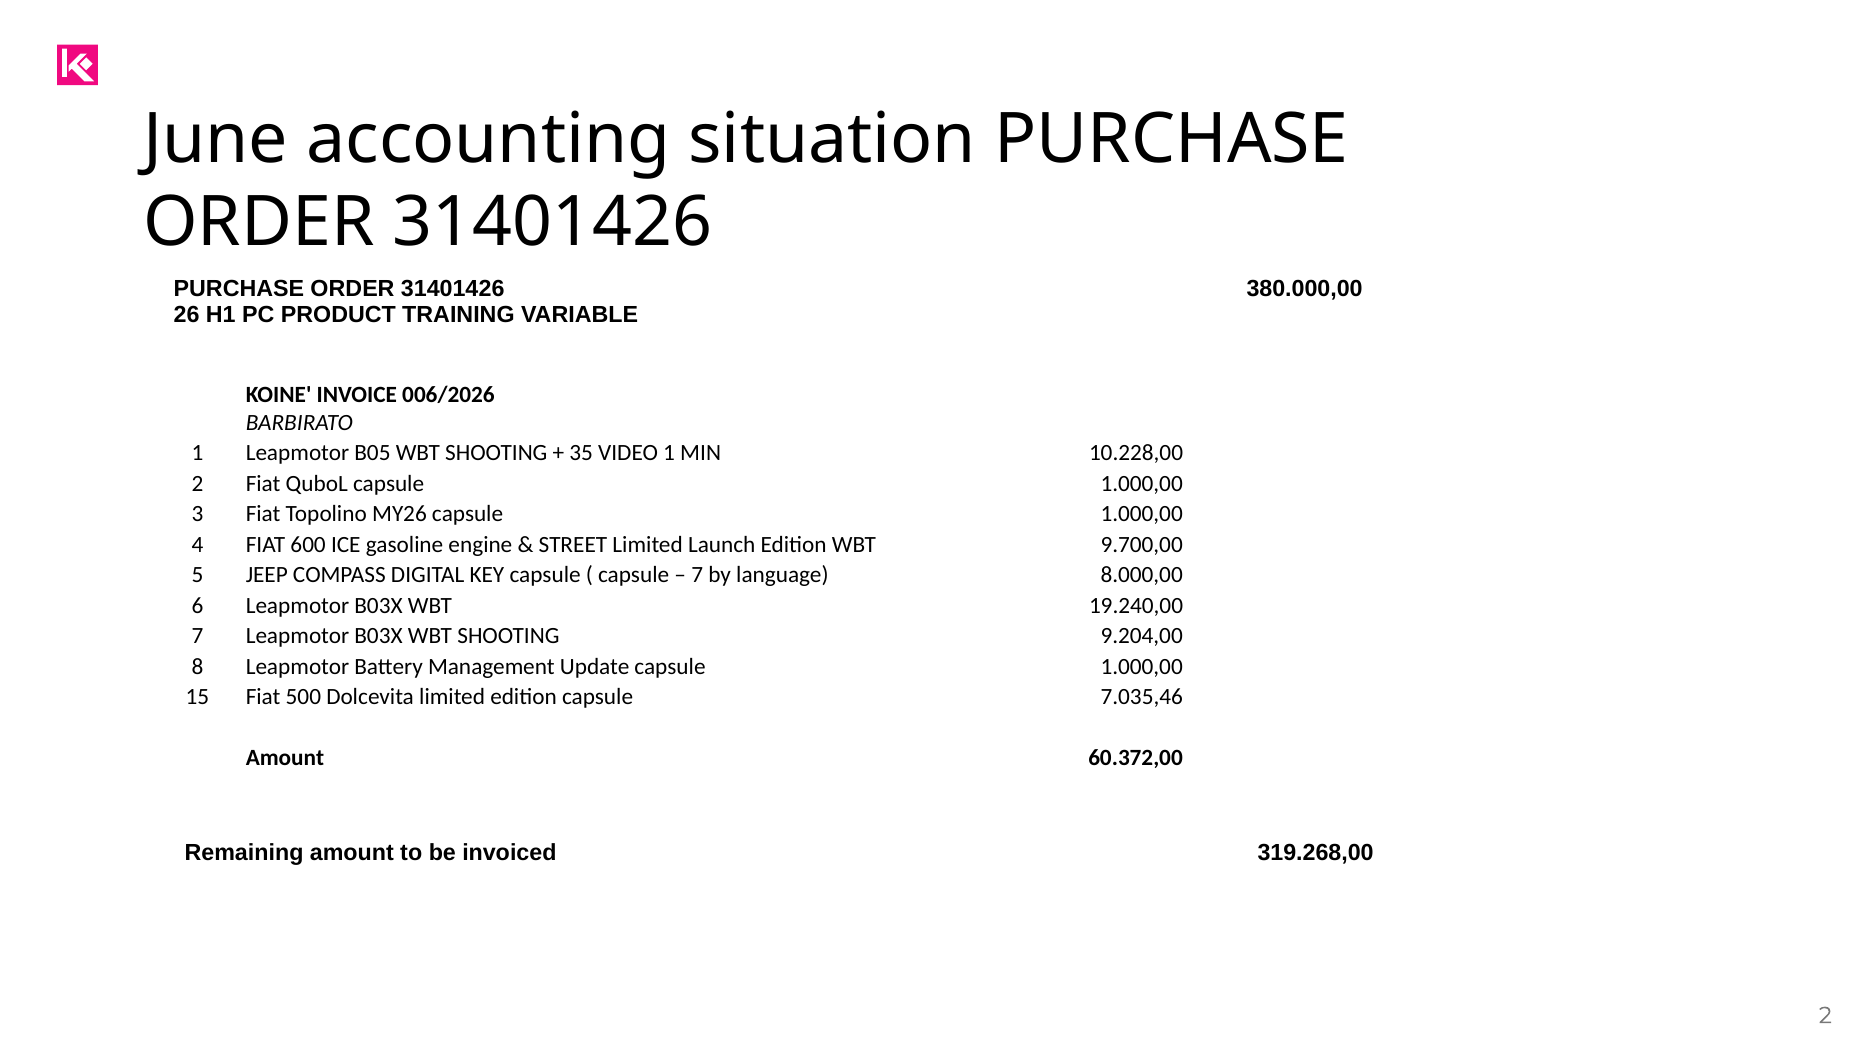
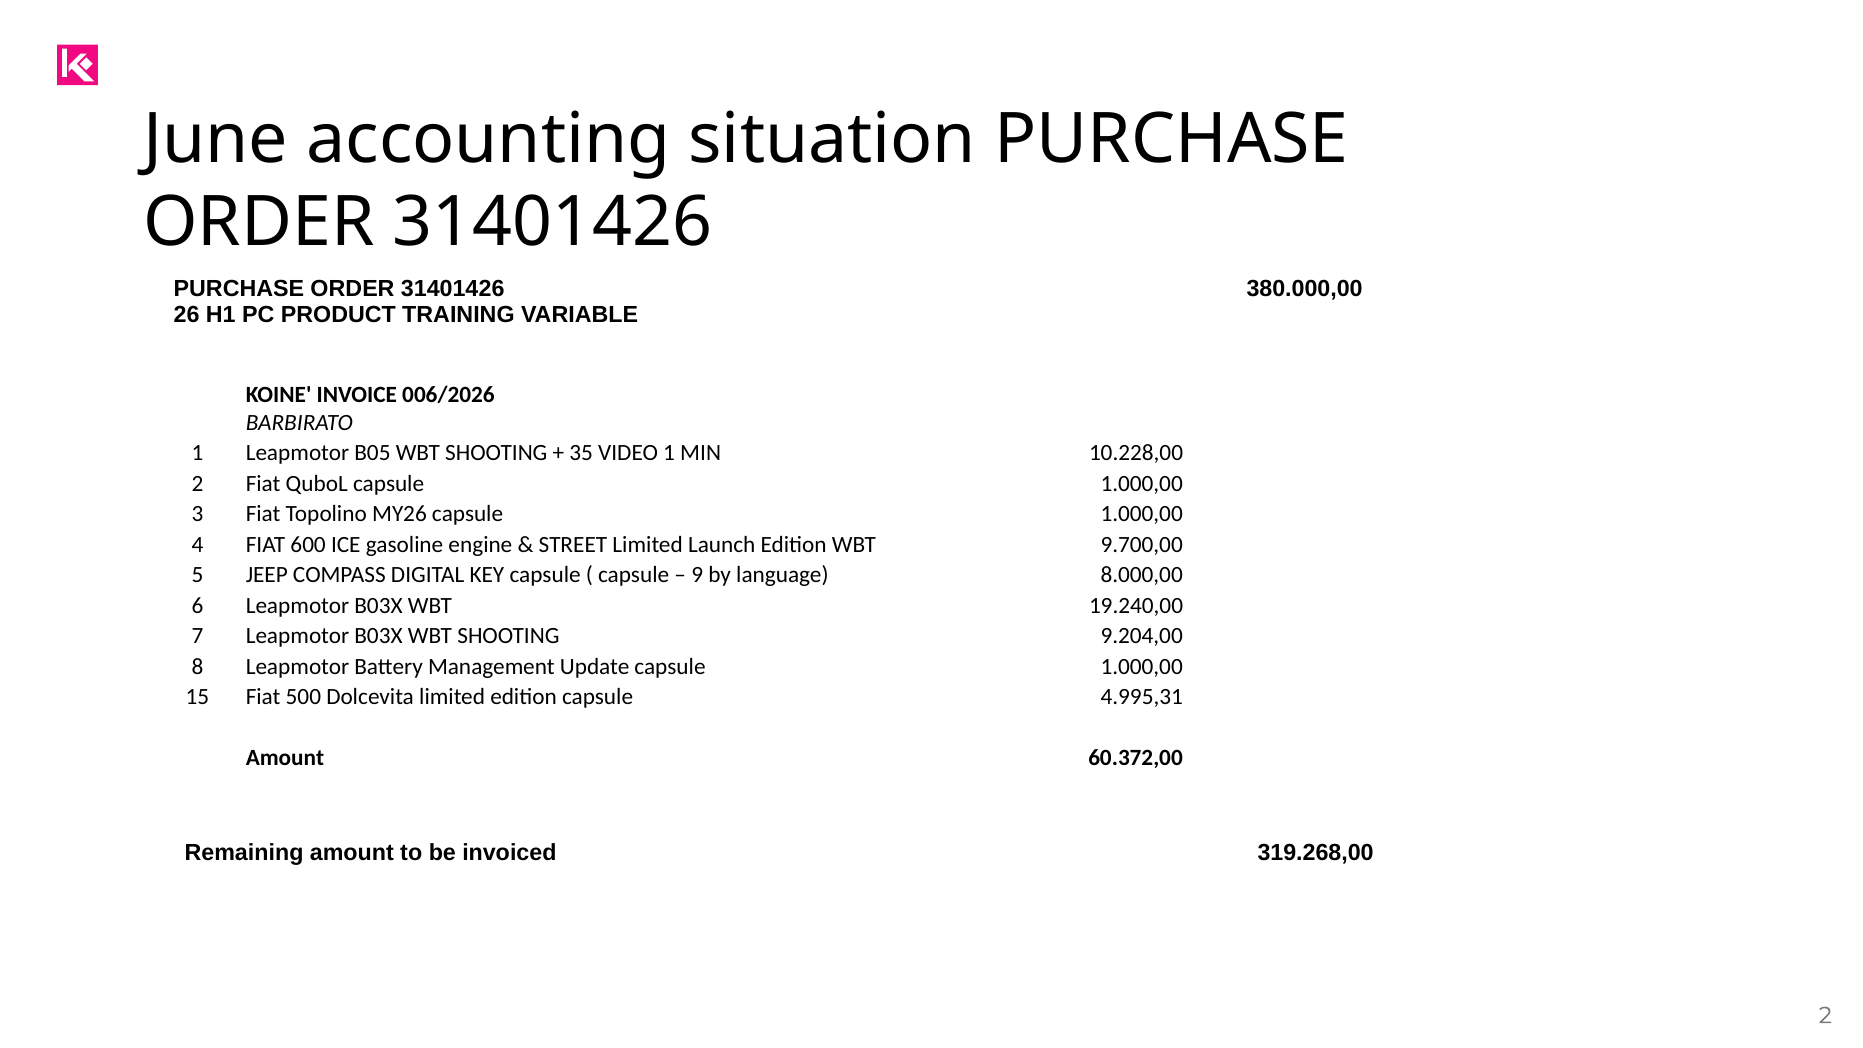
7 at (697, 575): 7 -> 9
7.035,46: 7.035,46 -> 4.995,31
